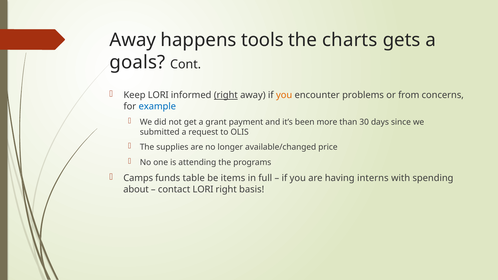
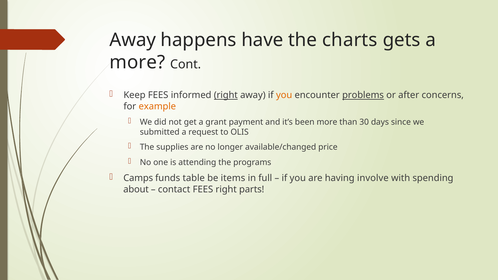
tools: tools -> have
goals at (137, 62): goals -> more
Keep LORI: LORI -> FEES
problems underline: none -> present
from: from -> after
example colour: blue -> orange
interns: interns -> involve
contact LORI: LORI -> FEES
basis: basis -> parts
